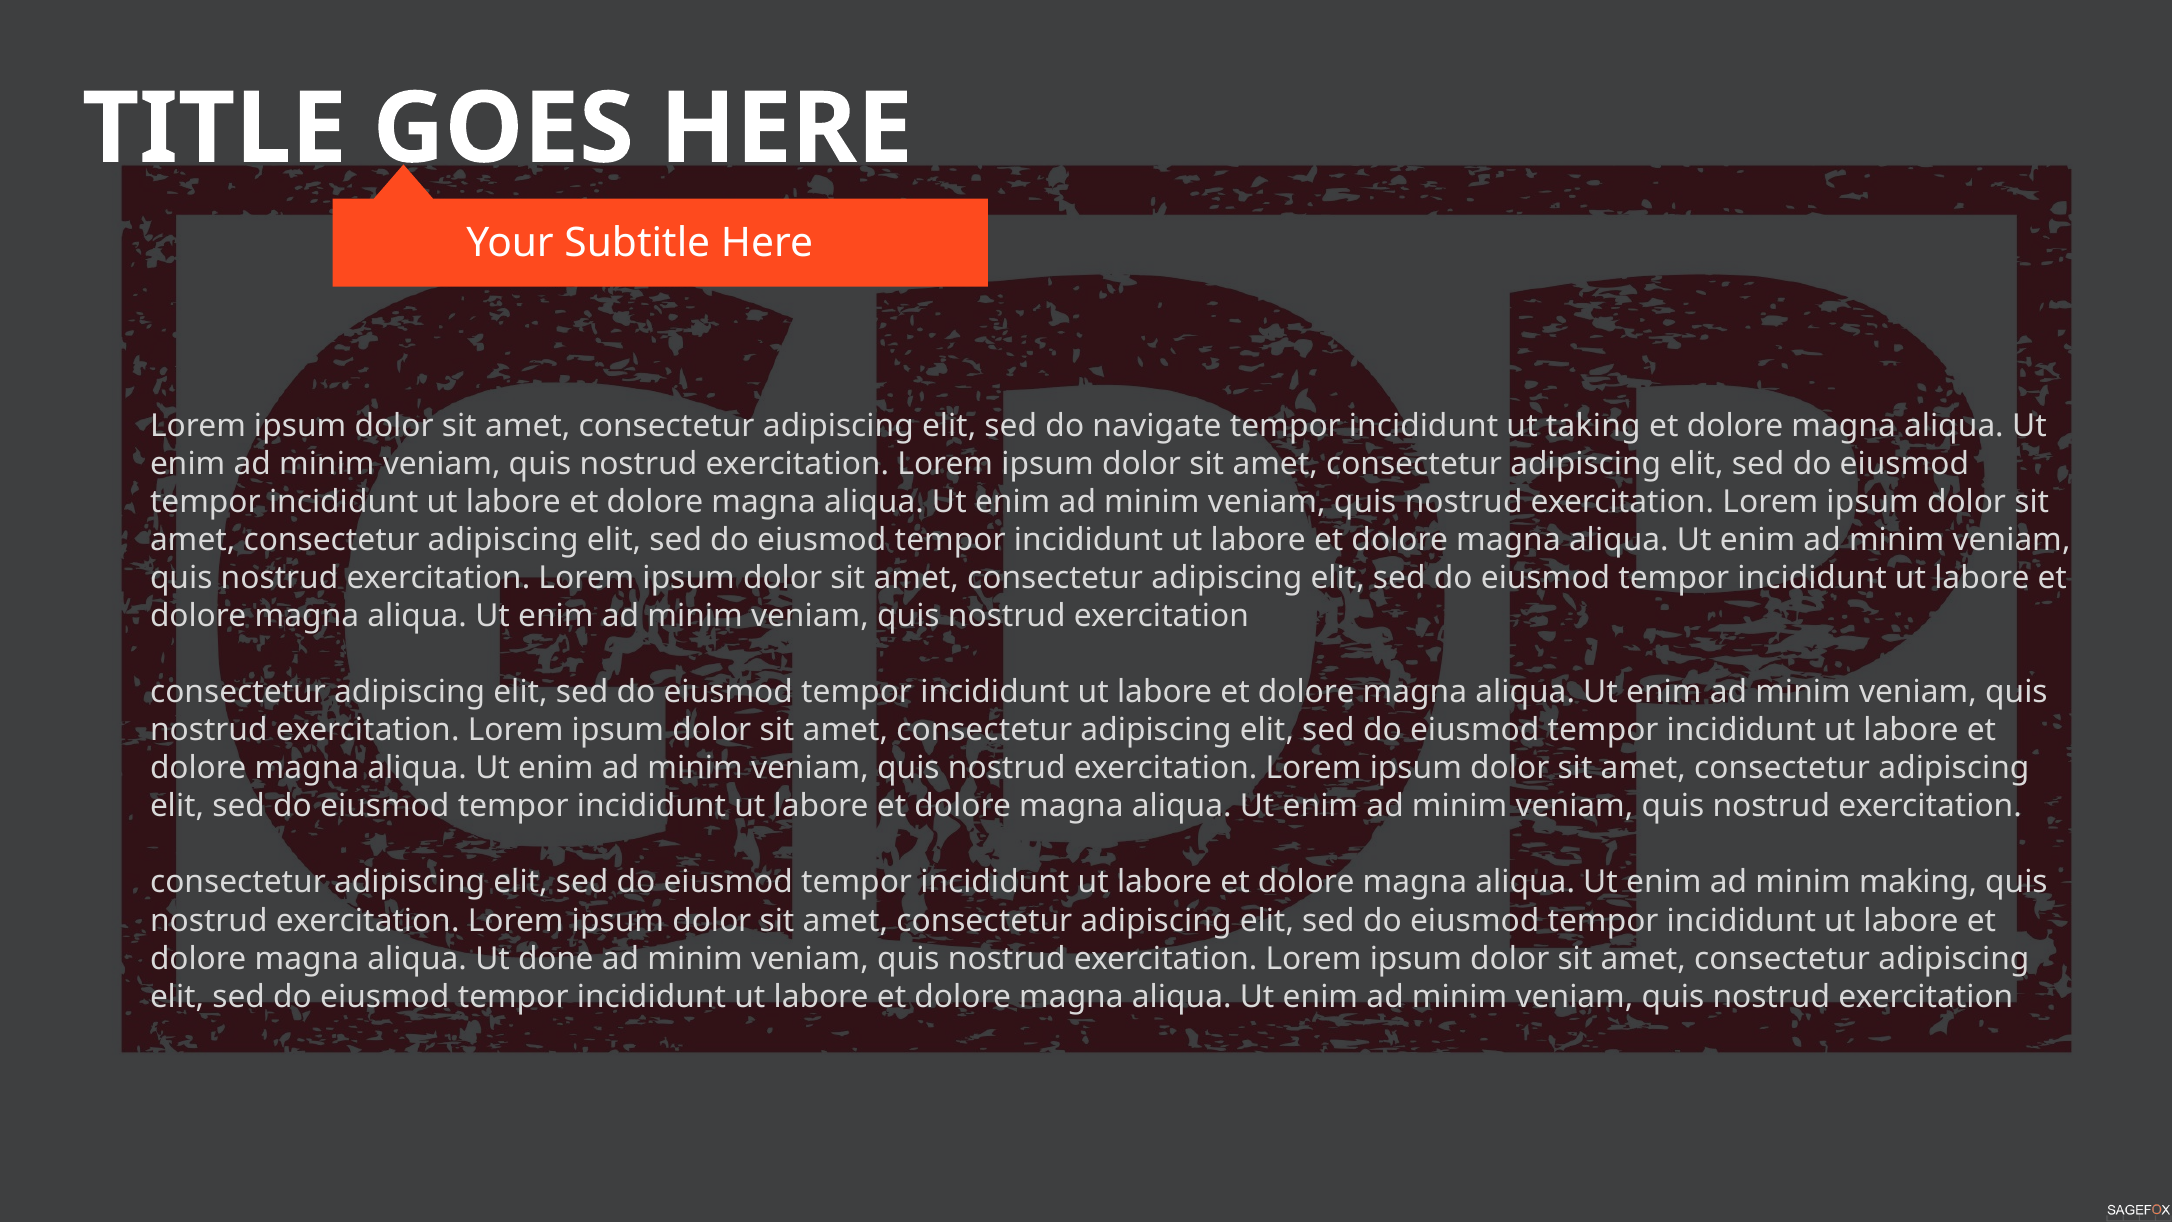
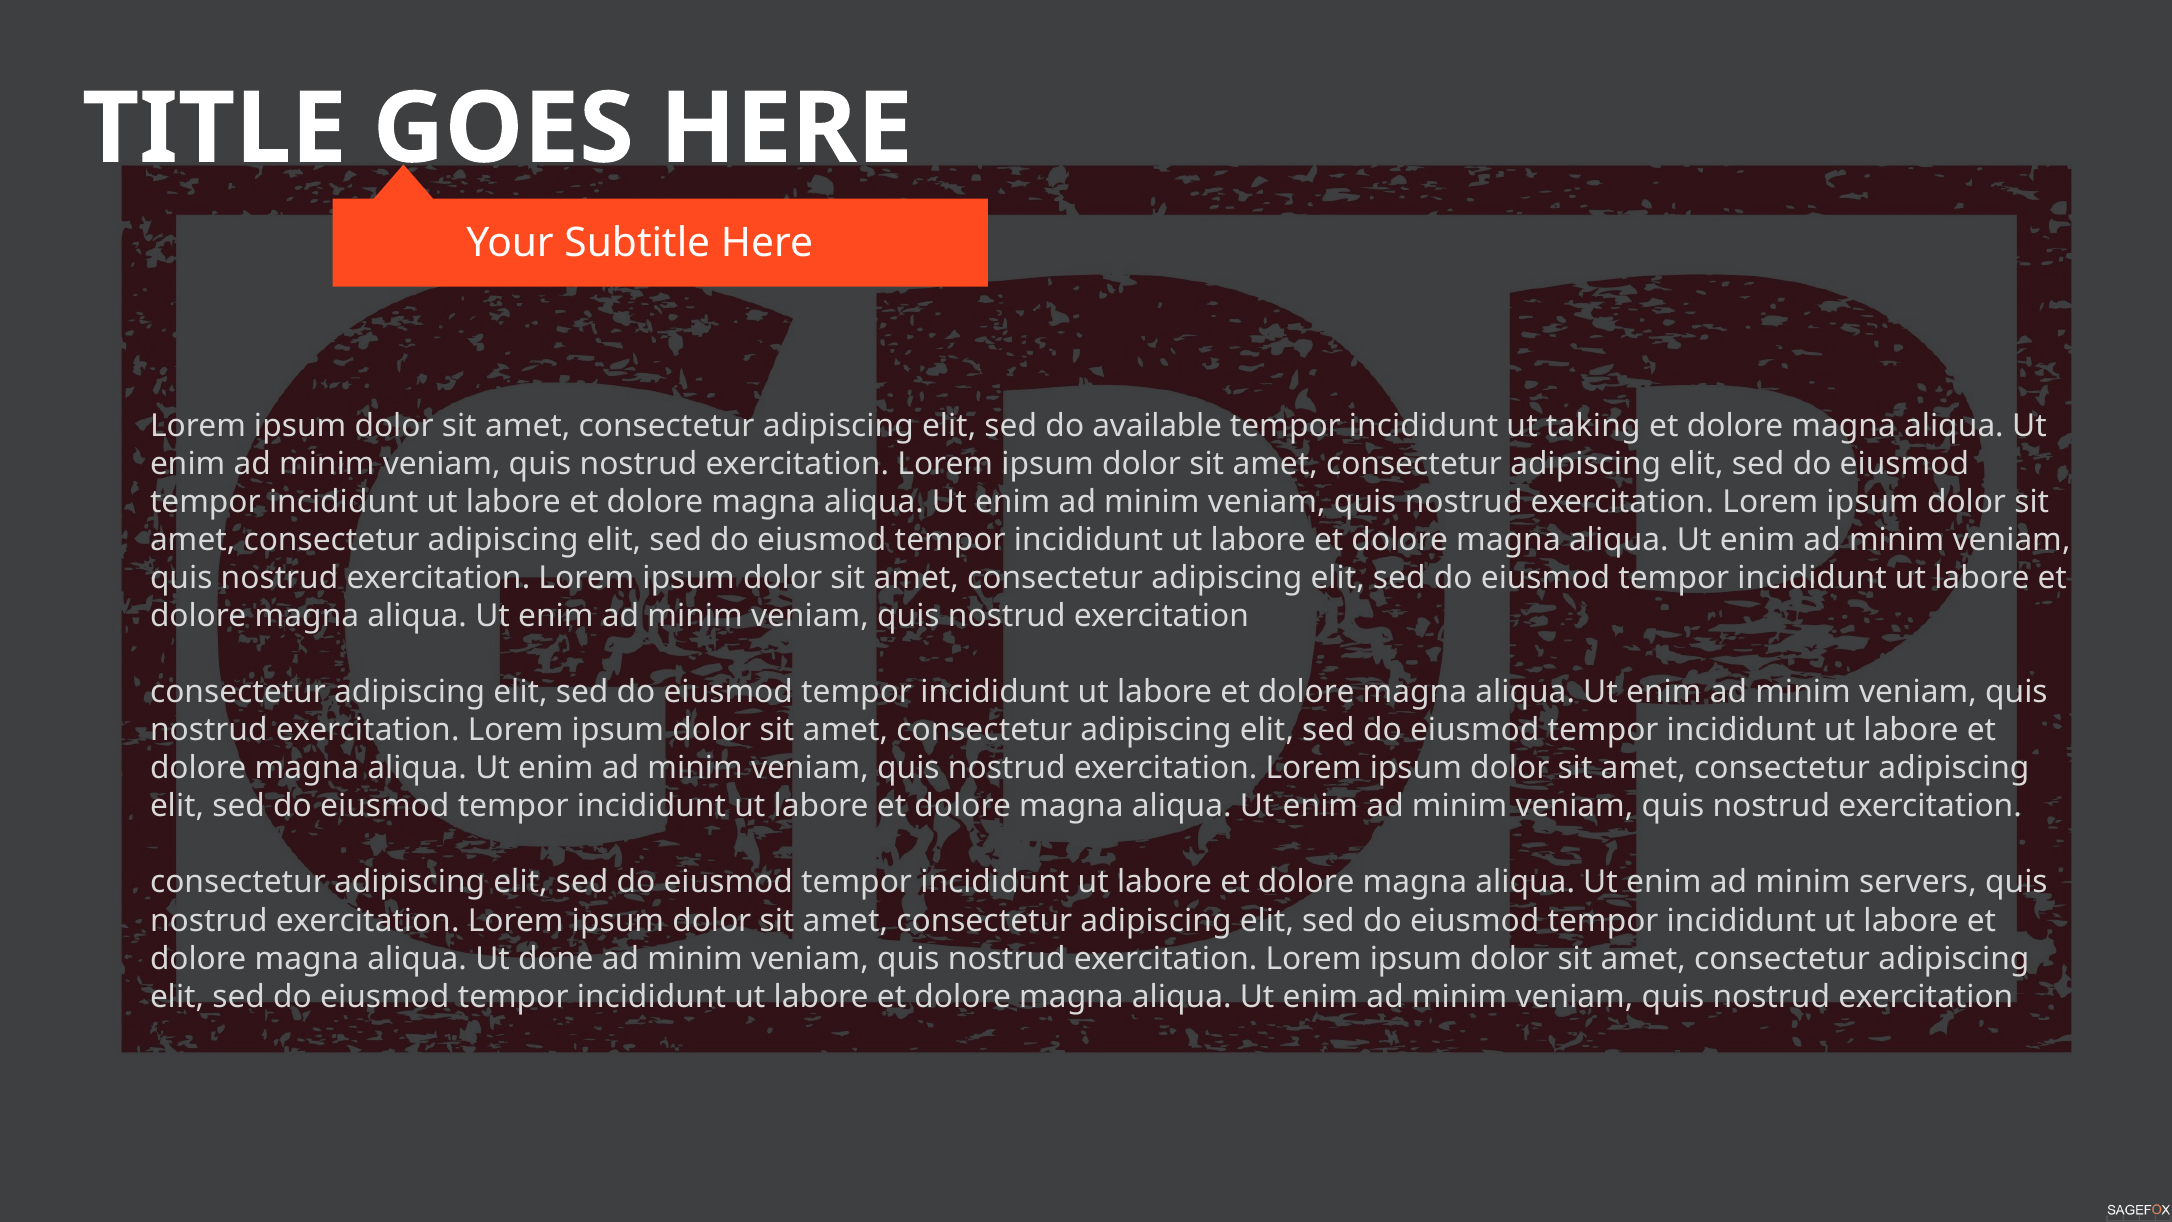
navigate: navigate -> available
making: making -> servers
